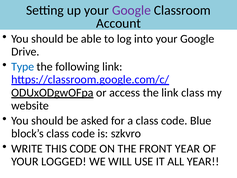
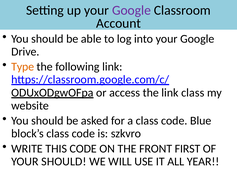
Type colour: blue -> orange
FRONT YEAR: YEAR -> FIRST
YOUR LOGGED: LOGGED -> SHOULD
